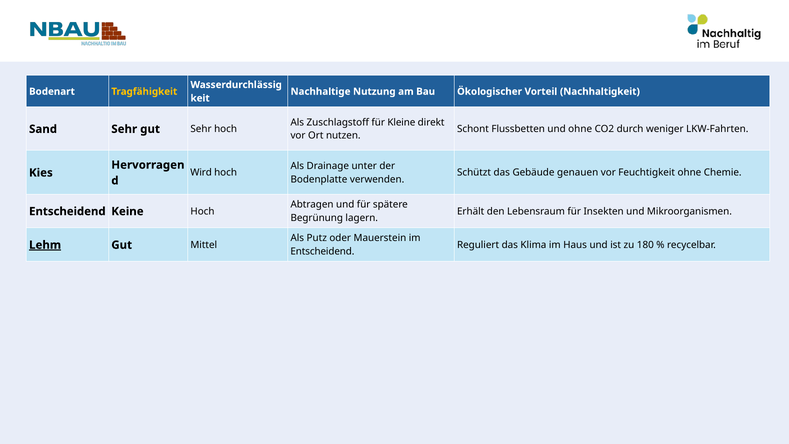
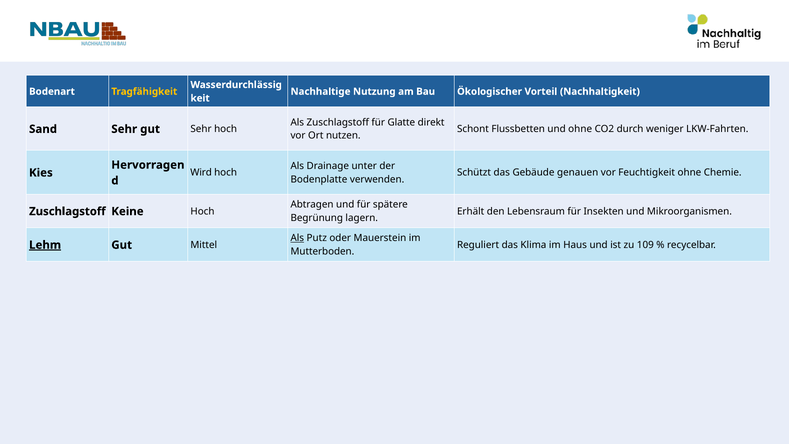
Kleine: Kleine -> Glatte
Entscheidend at (67, 211): Entscheidend -> Zuschlagstoff
Als at (297, 238) underline: none -> present
180: 180 -> 109
Entscheidend at (322, 252): Entscheidend -> Mutterboden
